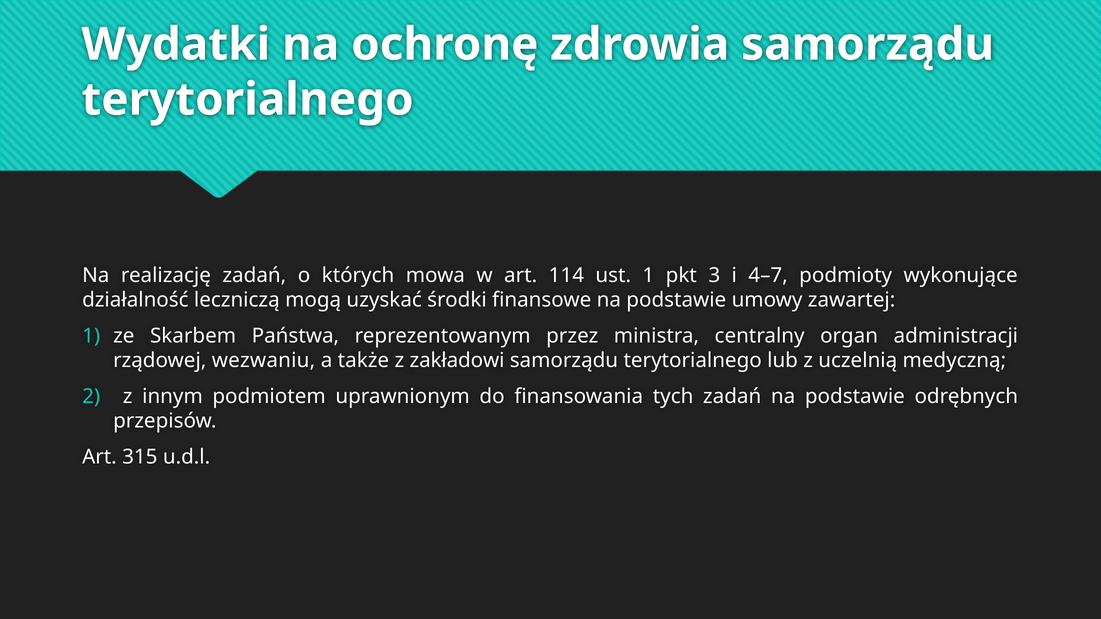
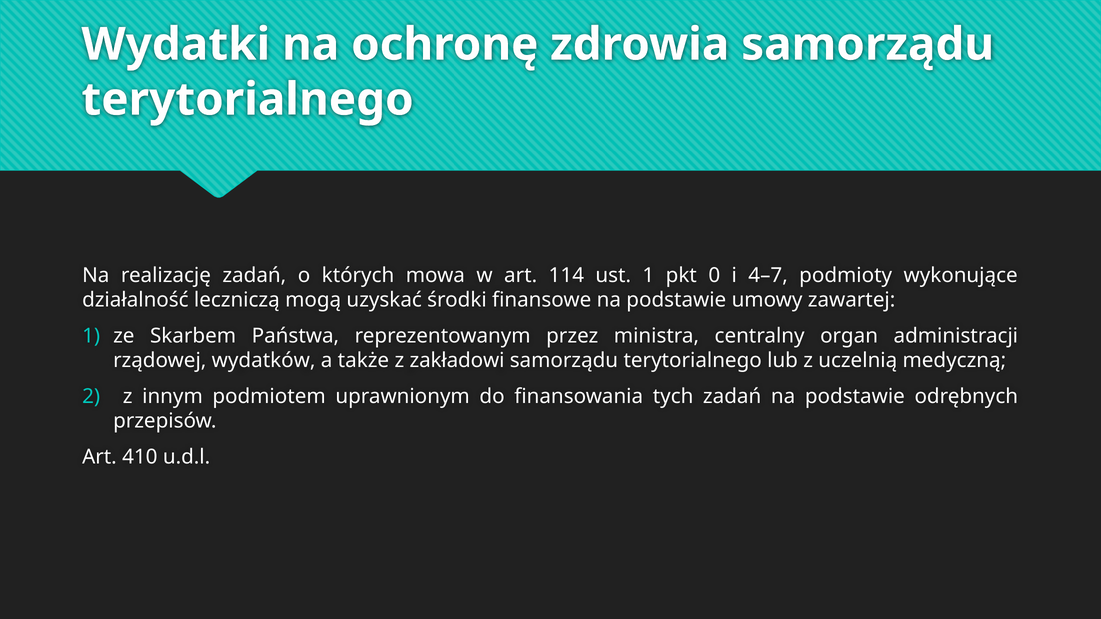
3: 3 -> 0
wezwaniu: wezwaniu -> wydatków
315: 315 -> 410
